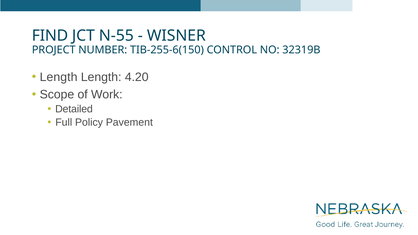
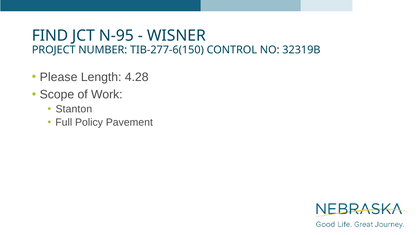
N-55: N-55 -> N-95
TIB-255-6(150: TIB-255-6(150 -> TIB-277-6(150
Length at (59, 77): Length -> Please
4.20: 4.20 -> 4.28
Detailed: Detailed -> Stanton
